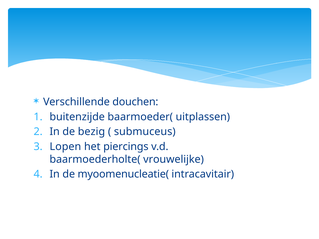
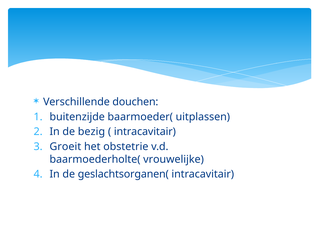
submuceus at (145, 132): submuceus -> intracavitair
Lopen: Lopen -> Groeit
piercings: piercings -> obstetrie
myoomenucleatie(: myoomenucleatie( -> geslachtsorganen(
